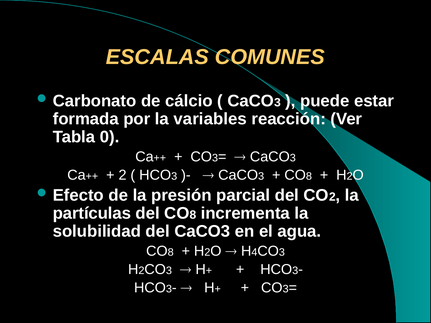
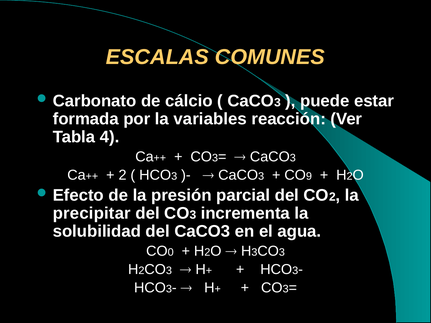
0: 0 -> 4
8 at (309, 176): 8 -> 9
partículas: partículas -> precipitar
8 at (193, 215): 8 -> 3
8 at (171, 252): 8 -> 0
4 at (254, 252): 4 -> 3
